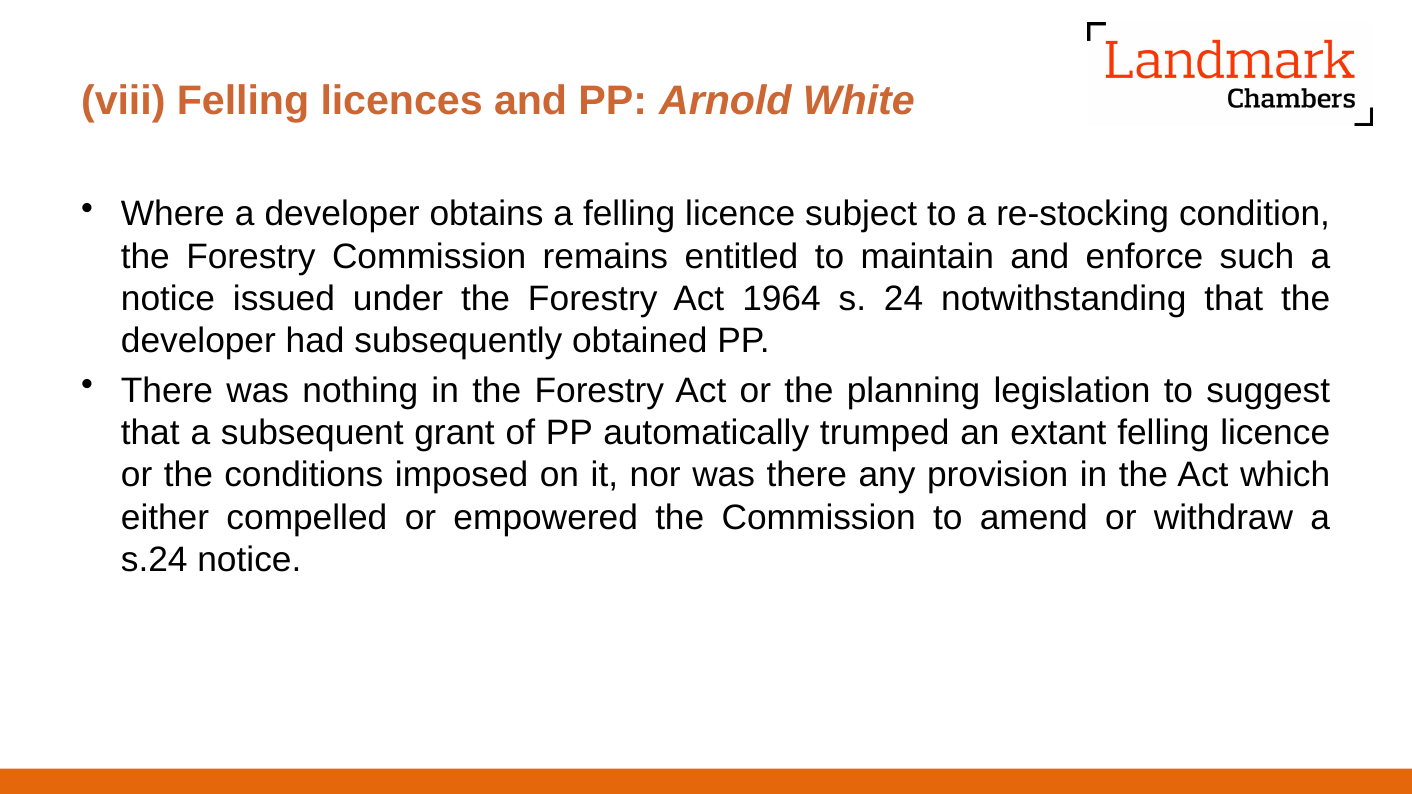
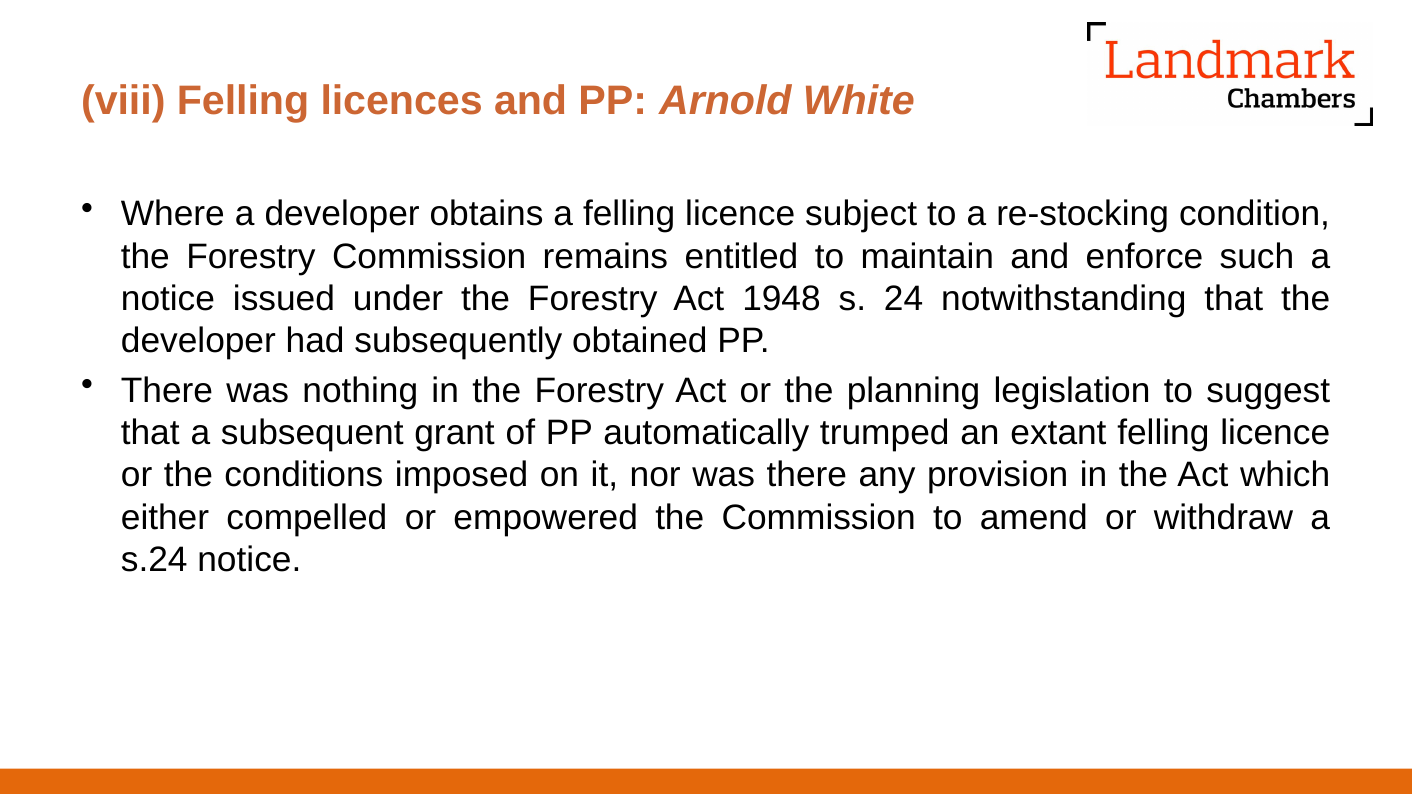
1964: 1964 -> 1948
